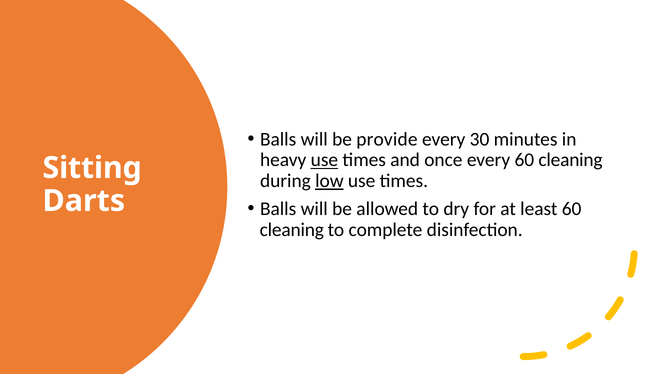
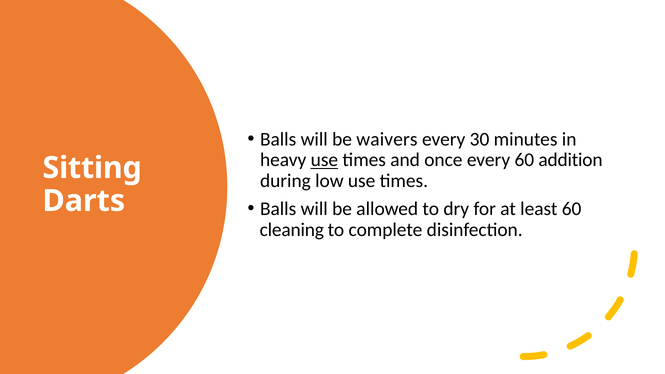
provide: provide -> waivers
every 60 cleaning: cleaning -> addition
low underline: present -> none
